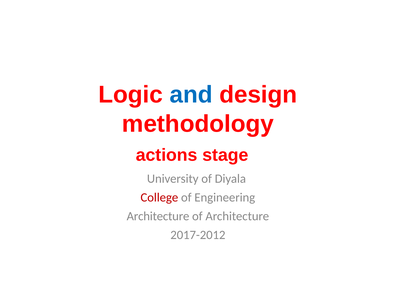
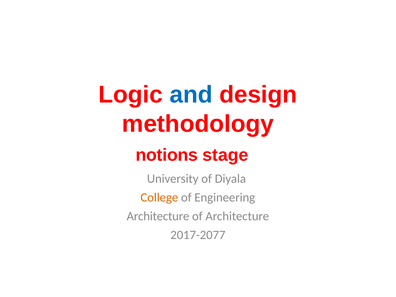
actions: actions -> notions
College colour: red -> orange
2017-2012: 2017-2012 -> 2017-2077
